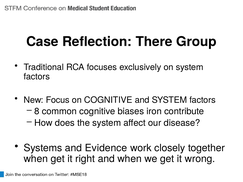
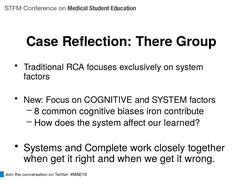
disease: disease -> learned
Evidence: Evidence -> Complete
